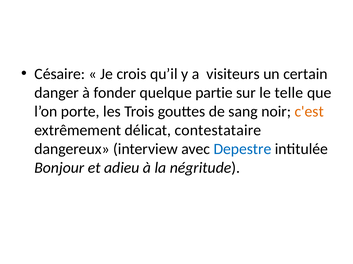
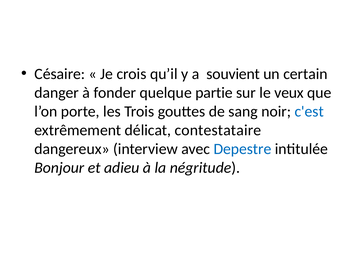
visiteurs: visiteurs -> souvient
telle: telle -> veux
c'est colour: orange -> blue
